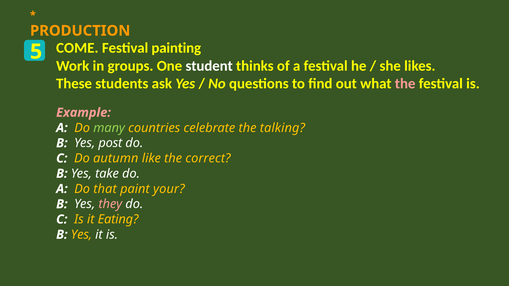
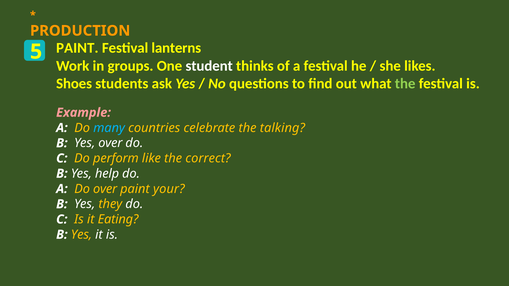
COME at (77, 48): COME -> PAINT
painting: painting -> lanterns
These: These -> Shoes
the at (405, 84) colour: pink -> light green
many colour: light green -> light blue
Yes post: post -> over
autumn: autumn -> perform
take: take -> help
Do that: that -> over
they colour: pink -> yellow
